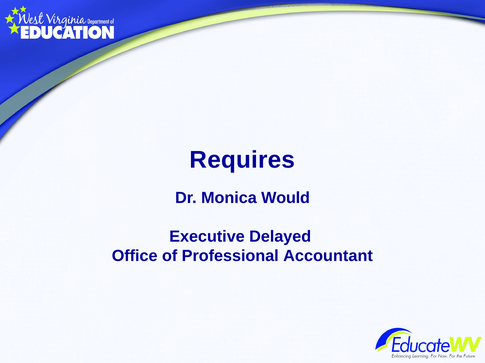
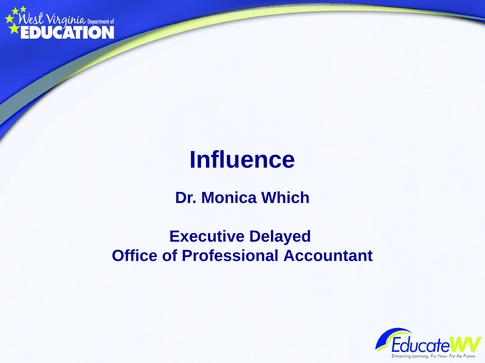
Requires: Requires -> Influence
Would: Would -> Which
